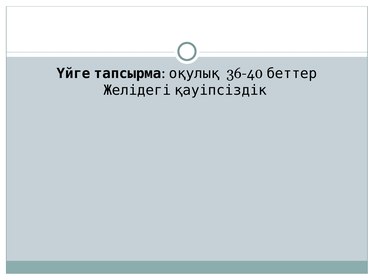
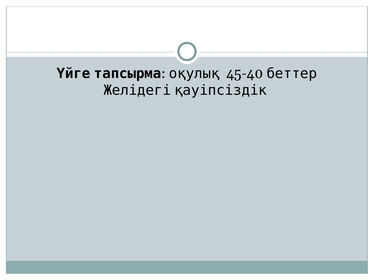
36-40: 36-40 -> 45-40
